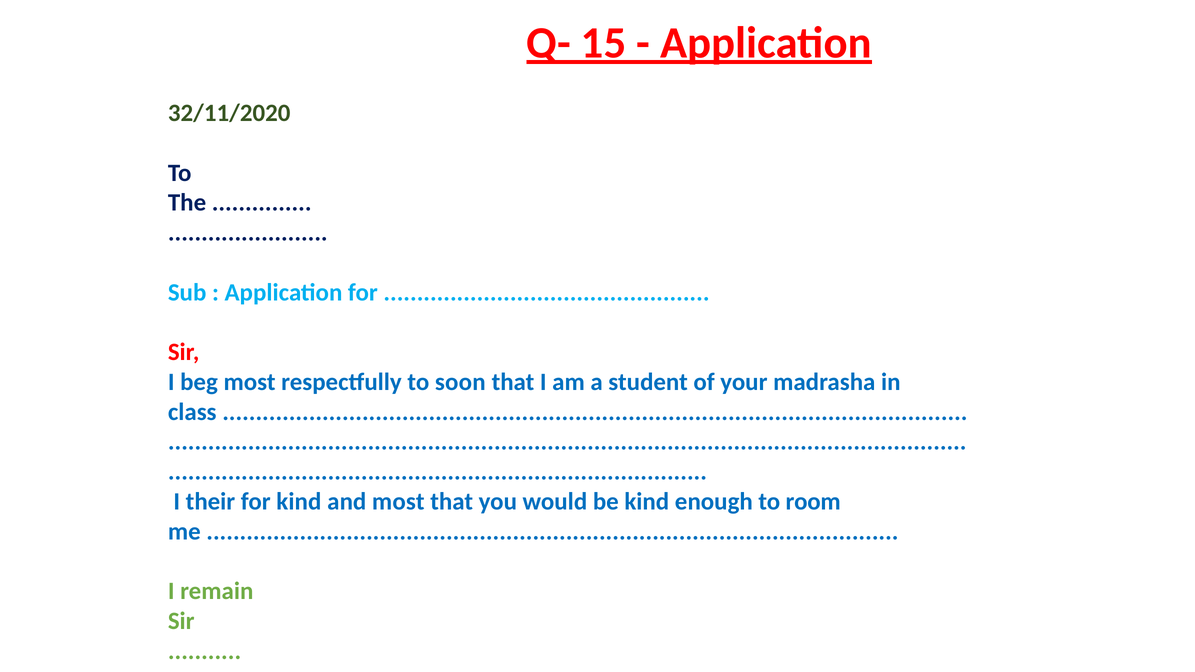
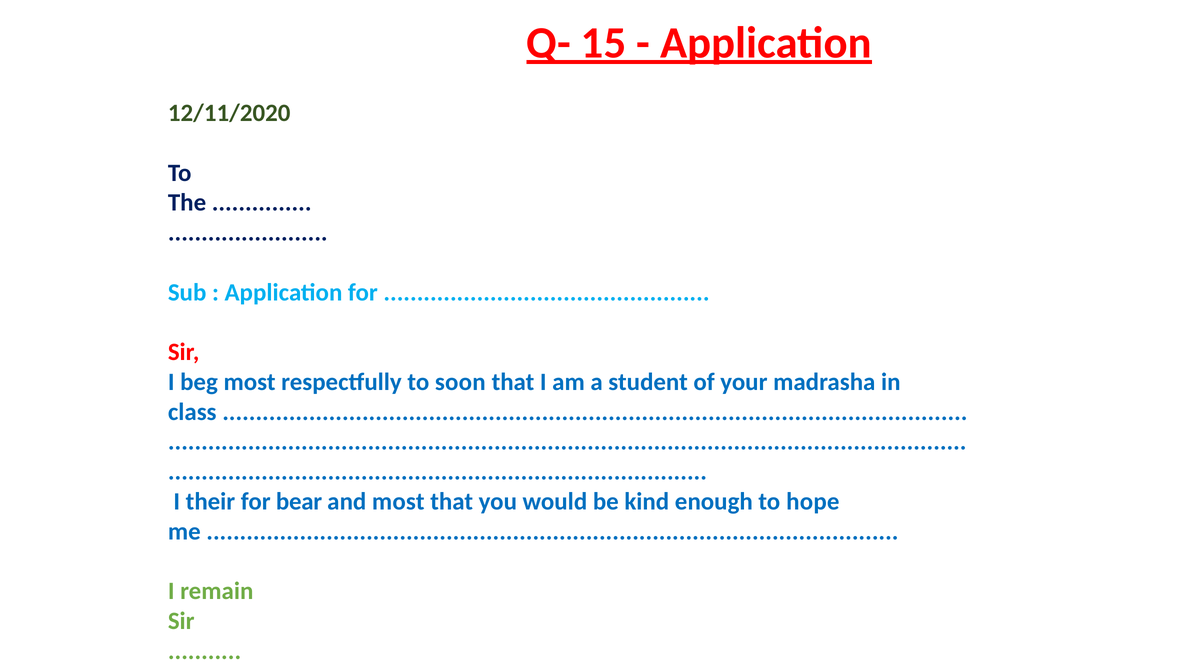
32/11/2020: 32/11/2020 -> 12/11/2020
for kind: kind -> bear
room: room -> hope
